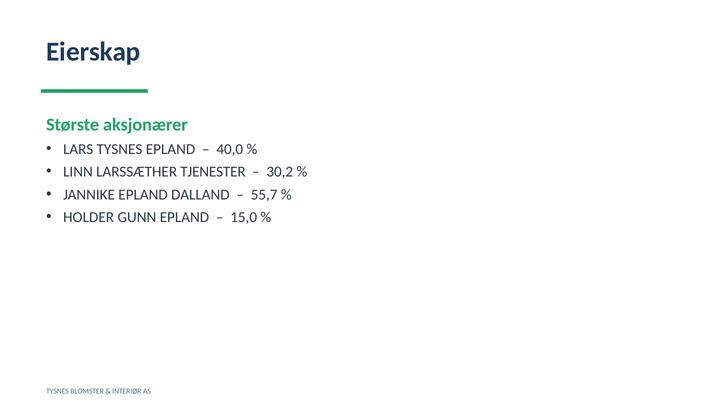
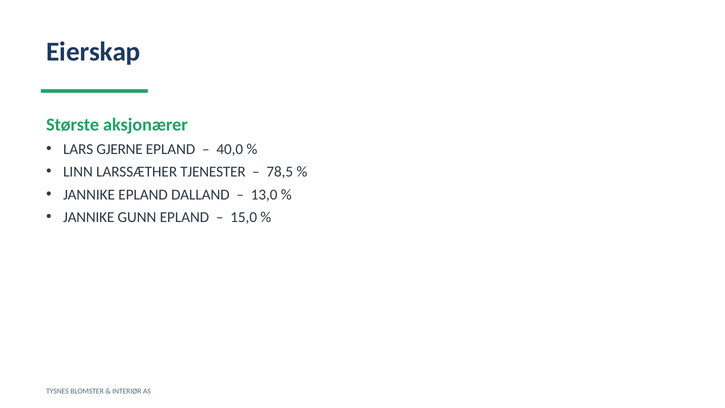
LARS TYSNES: TYSNES -> GJERNE
30,2: 30,2 -> 78,5
55,7: 55,7 -> 13,0
HOLDER at (89, 217): HOLDER -> JANNIKE
